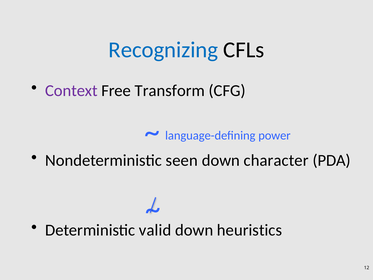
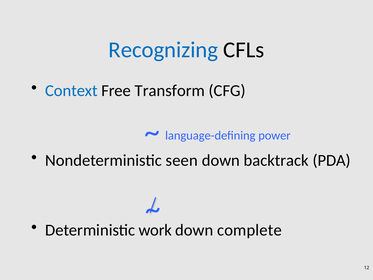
Context colour: purple -> blue
character: character -> backtrack
valid: valid -> work
heuristics: heuristics -> complete
